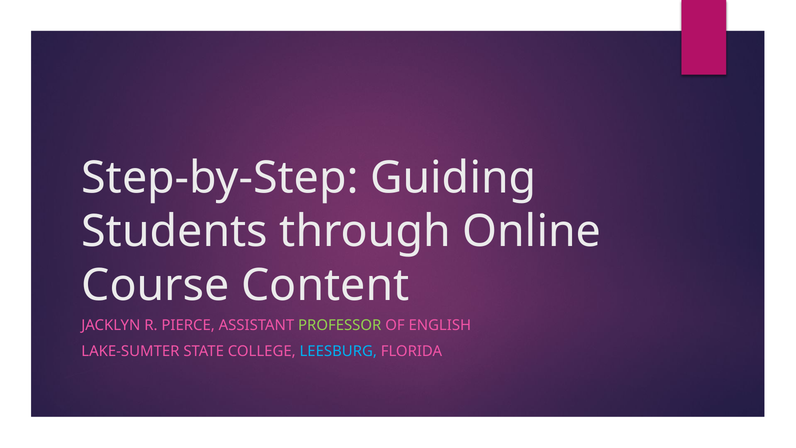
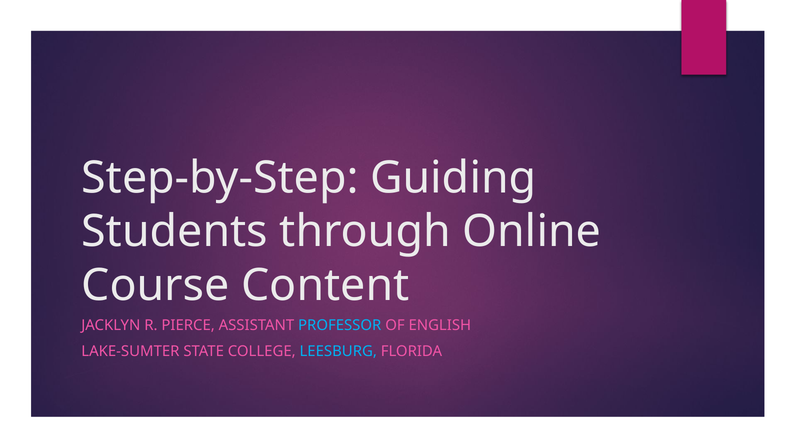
PROFESSOR colour: light green -> light blue
